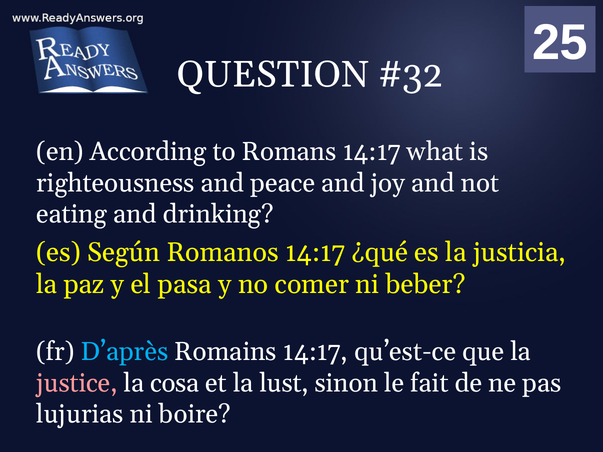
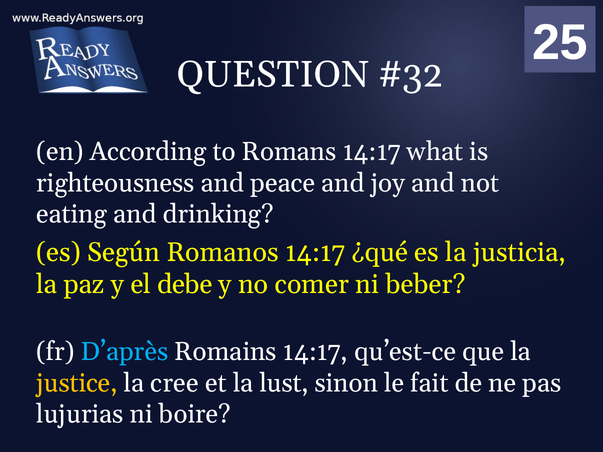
pasa: pasa -> debe
justice colour: pink -> yellow
cosa: cosa -> cree
